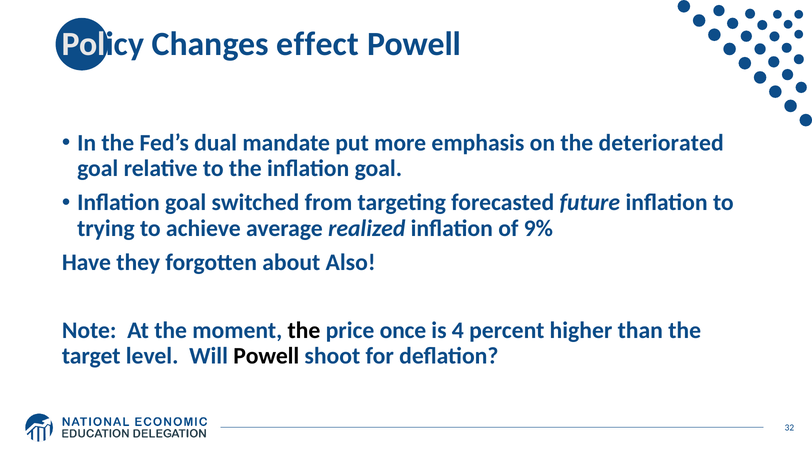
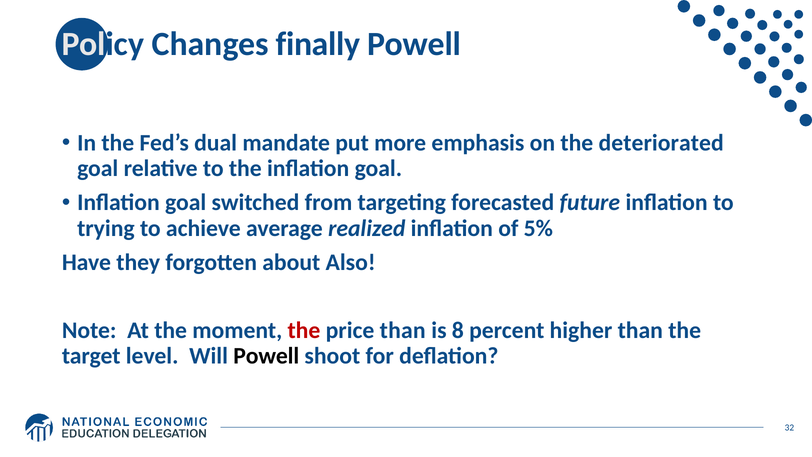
effect: effect -> finally
9%: 9% -> 5%
the at (304, 330) colour: black -> red
price once: once -> than
4: 4 -> 8
